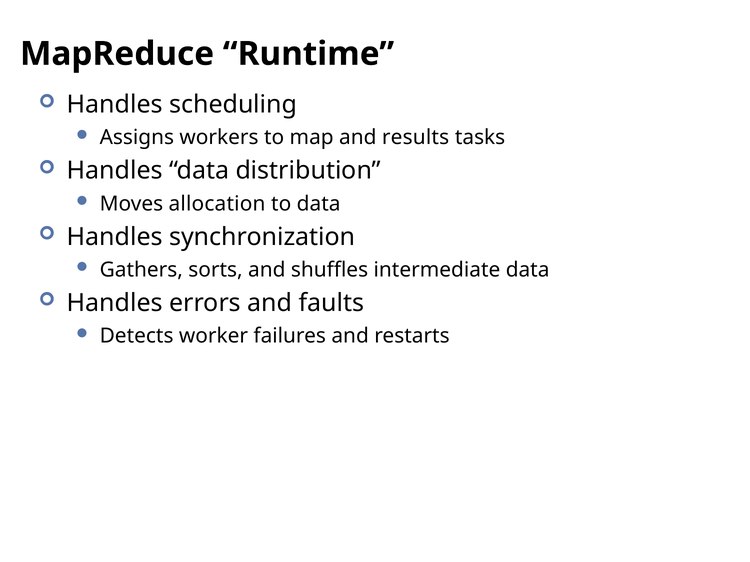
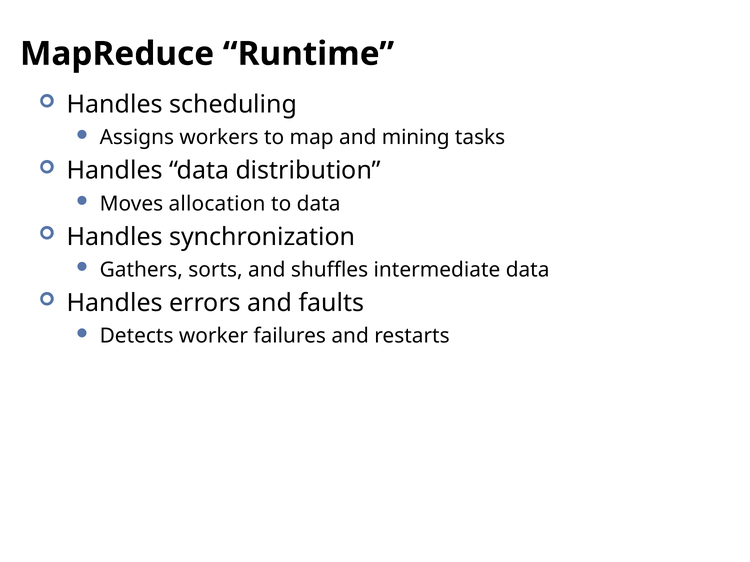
results: results -> mining
